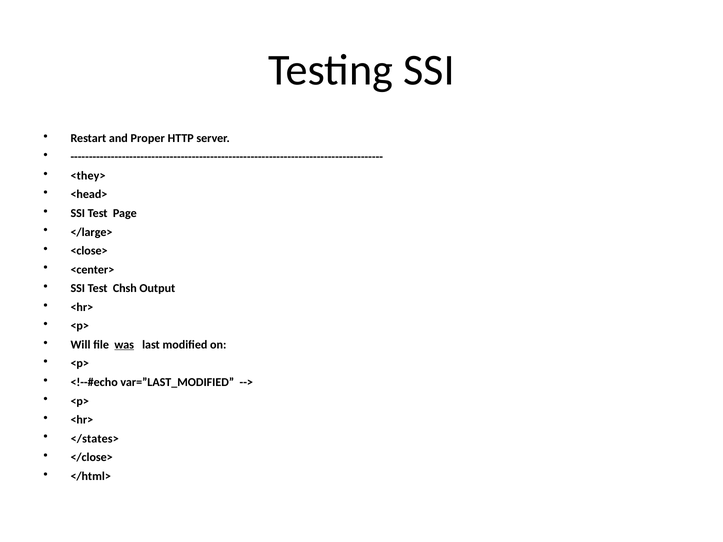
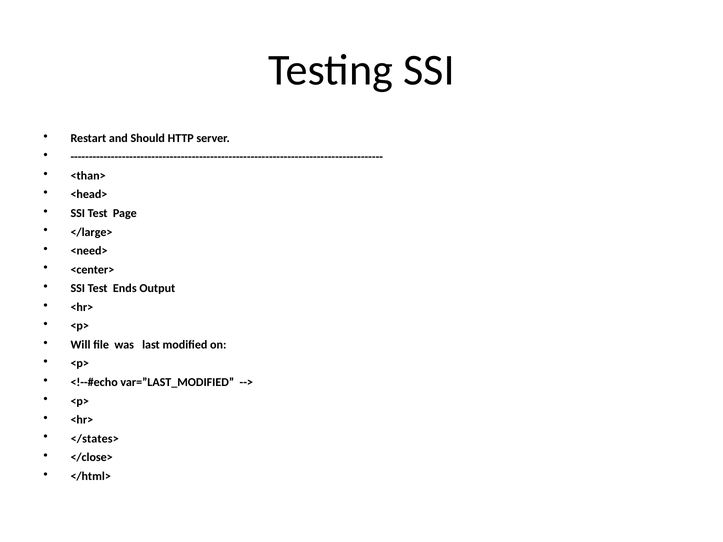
Proper: Proper -> Should
<they>: <they> -> <than>
<close>: <close> -> <need>
Chsh: Chsh -> Ends
was underline: present -> none
